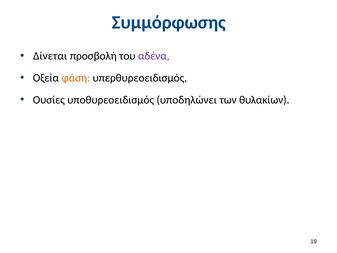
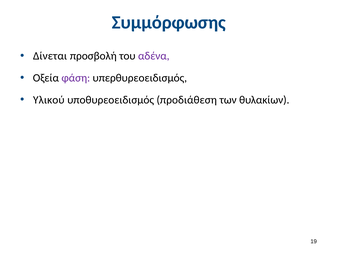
φάση colour: orange -> purple
Ουσίες: Ουσίες -> Υλικού
υποδηλώνει: υποδηλώνει -> προδιάθεση
